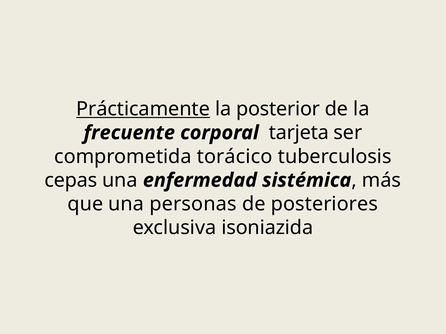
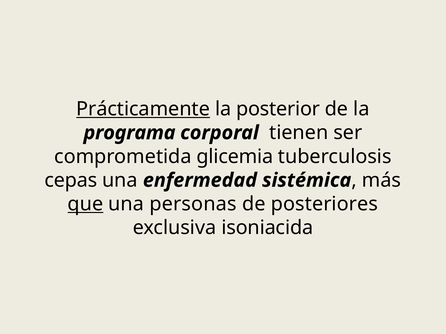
frecuente: frecuente -> programa
tarjeta: tarjeta -> tienen
torácico: torácico -> glicemia
que underline: none -> present
isoniazida: isoniazida -> isoniacida
